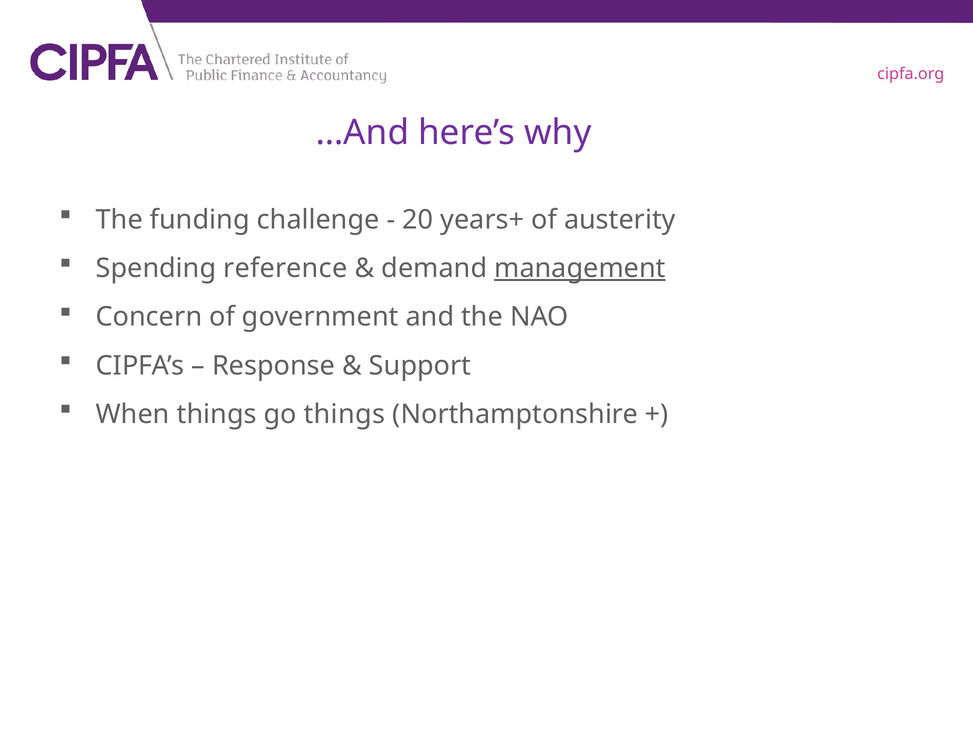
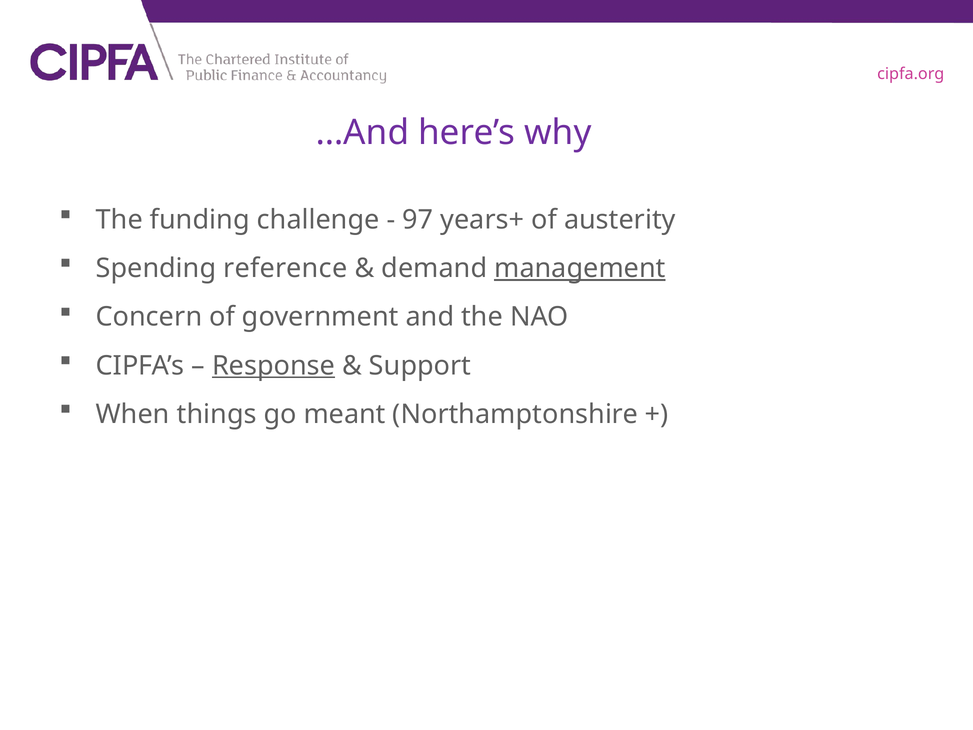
20: 20 -> 97
Response underline: none -> present
go things: things -> meant
